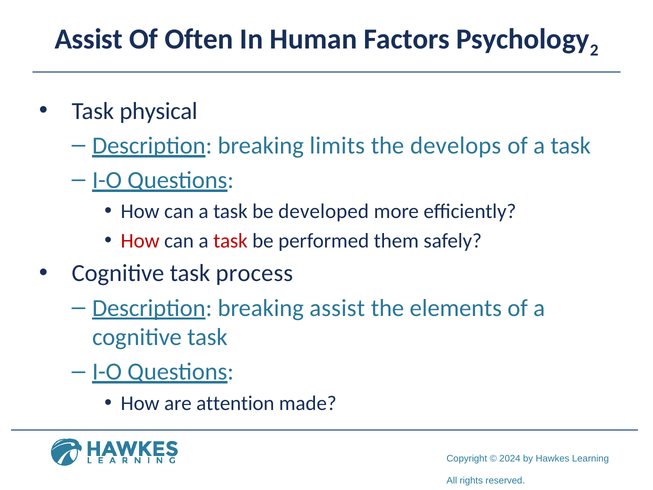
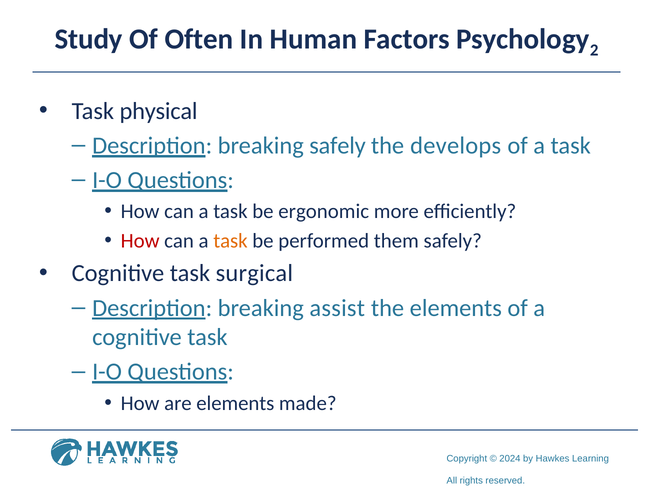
Assist at (89, 39): Assist -> Study
breaking limits: limits -> safely
developed: developed -> ergonomic
task at (230, 241) colour: red -> orange
process: process -> surgical
are attention: attention -> elements
